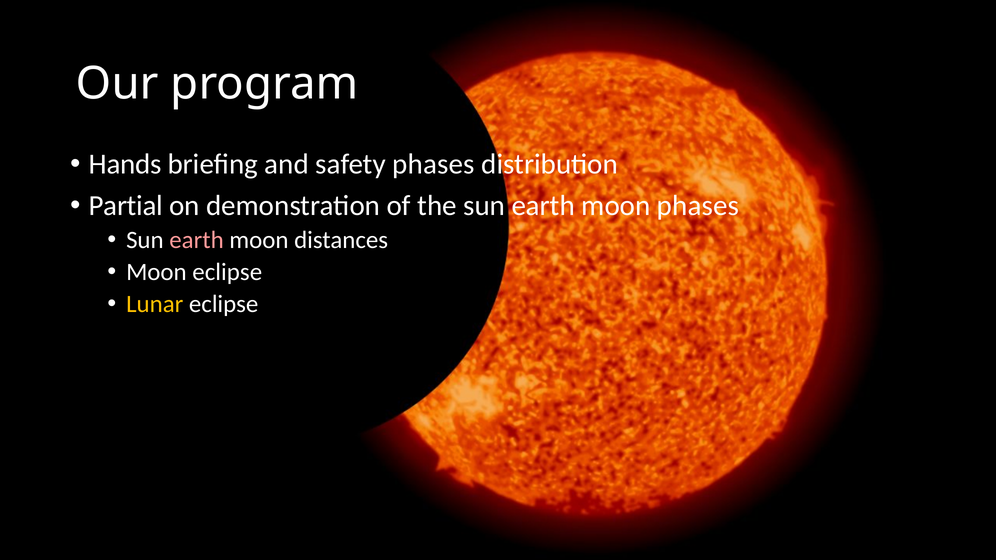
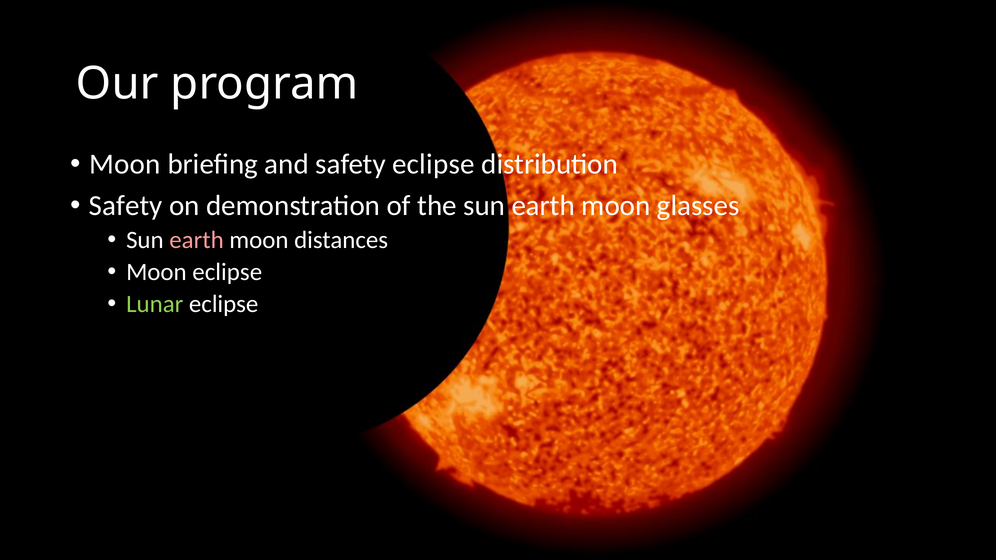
Hands at (125, 164): Hands -> Moon
safety phases: phases -> eclipse
Partial at (126, 206): Partial -> Safety
moon phases: phases -> glasses
Lunar colour: yellow -> light green
